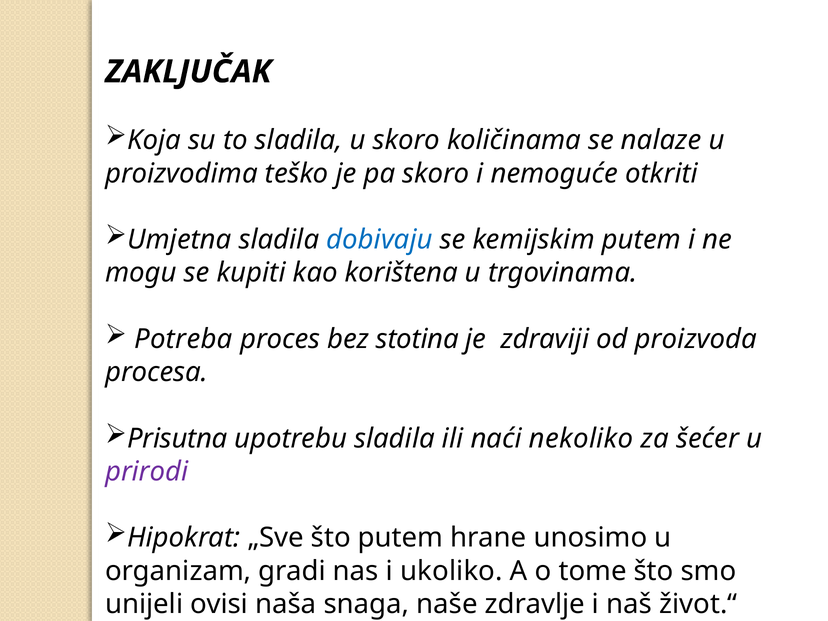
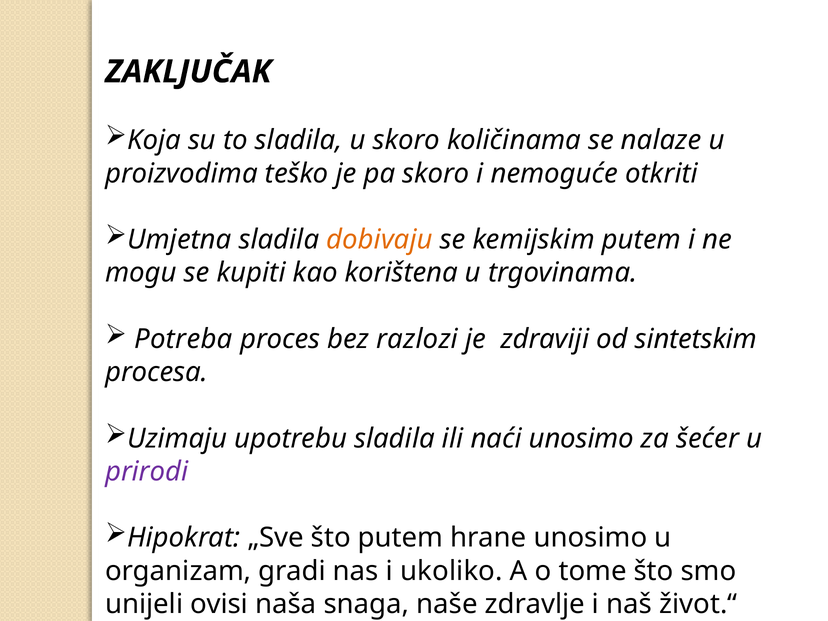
dobivaju colour: blue -> orange
stotina: stotina -> razlozi
proizvoda: proizvoda -> sintetskim
Prisutna: Prisutna -> Uzimaju
naći nekoliko: nekoliko -> unosimo
